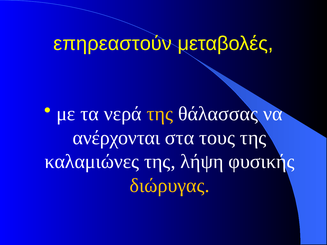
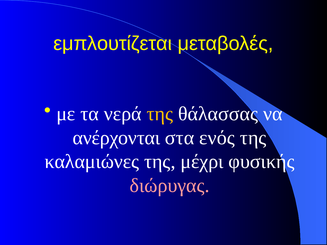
επηρεαστούν: επηρεαστούν -> εμπλουτίζεται
τους: τους -> ενός
λήψη: λήψη -> μέχρι
διώρυγας colour: yellow -> pink
